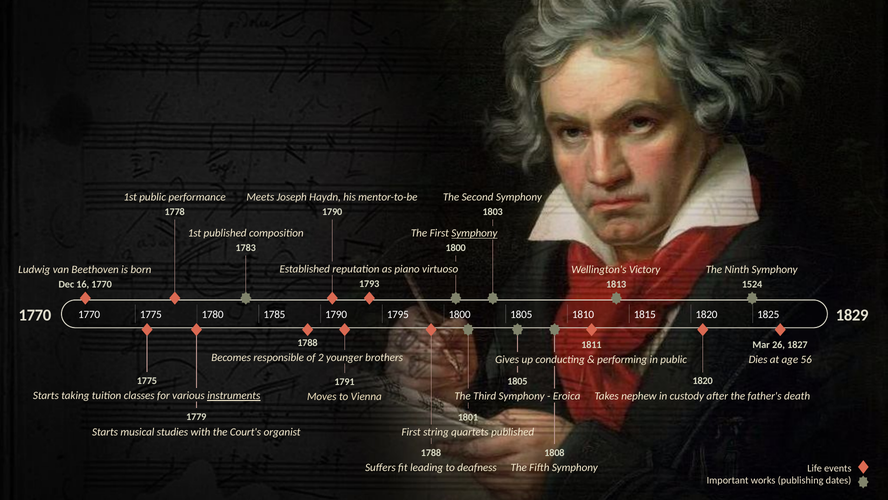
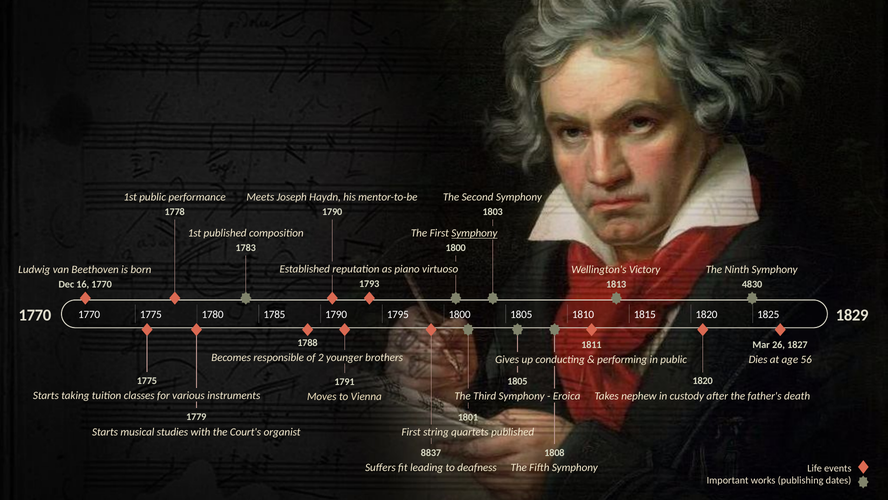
1524: 1524 -> 4830
instruments underline: present -> none
1788 at (431, 452): 1788 -> 8837
